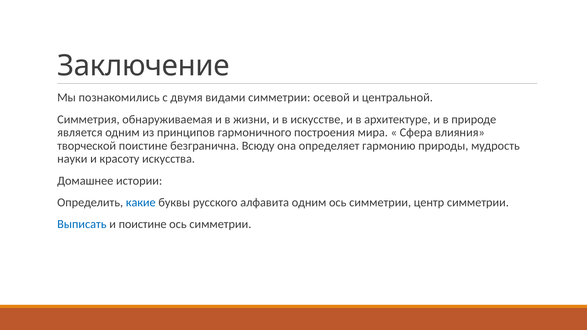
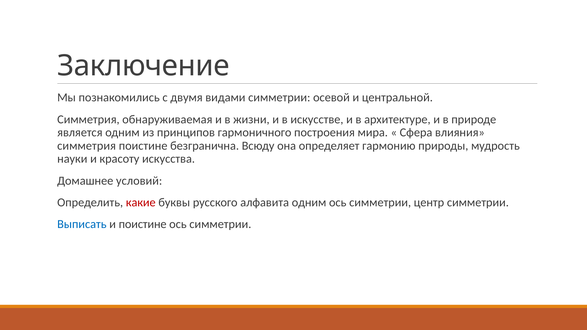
творческой at (87, 146): творческой -> симметрия
истории: истории -> условий
какие colour: blue -> red
